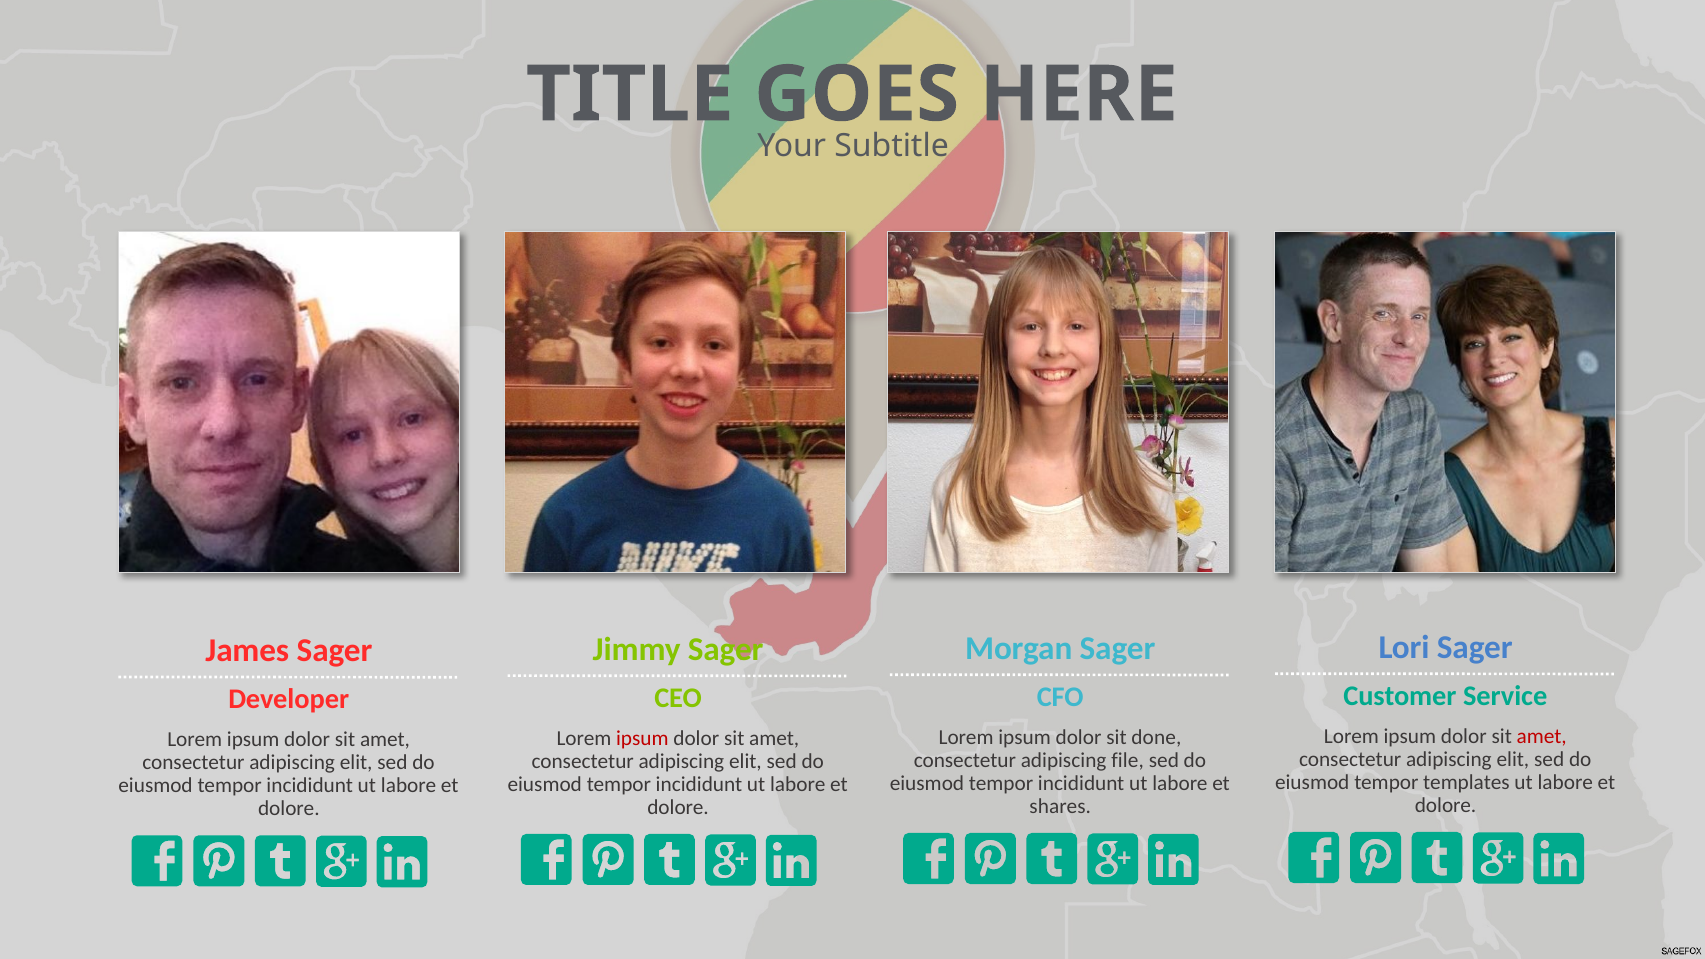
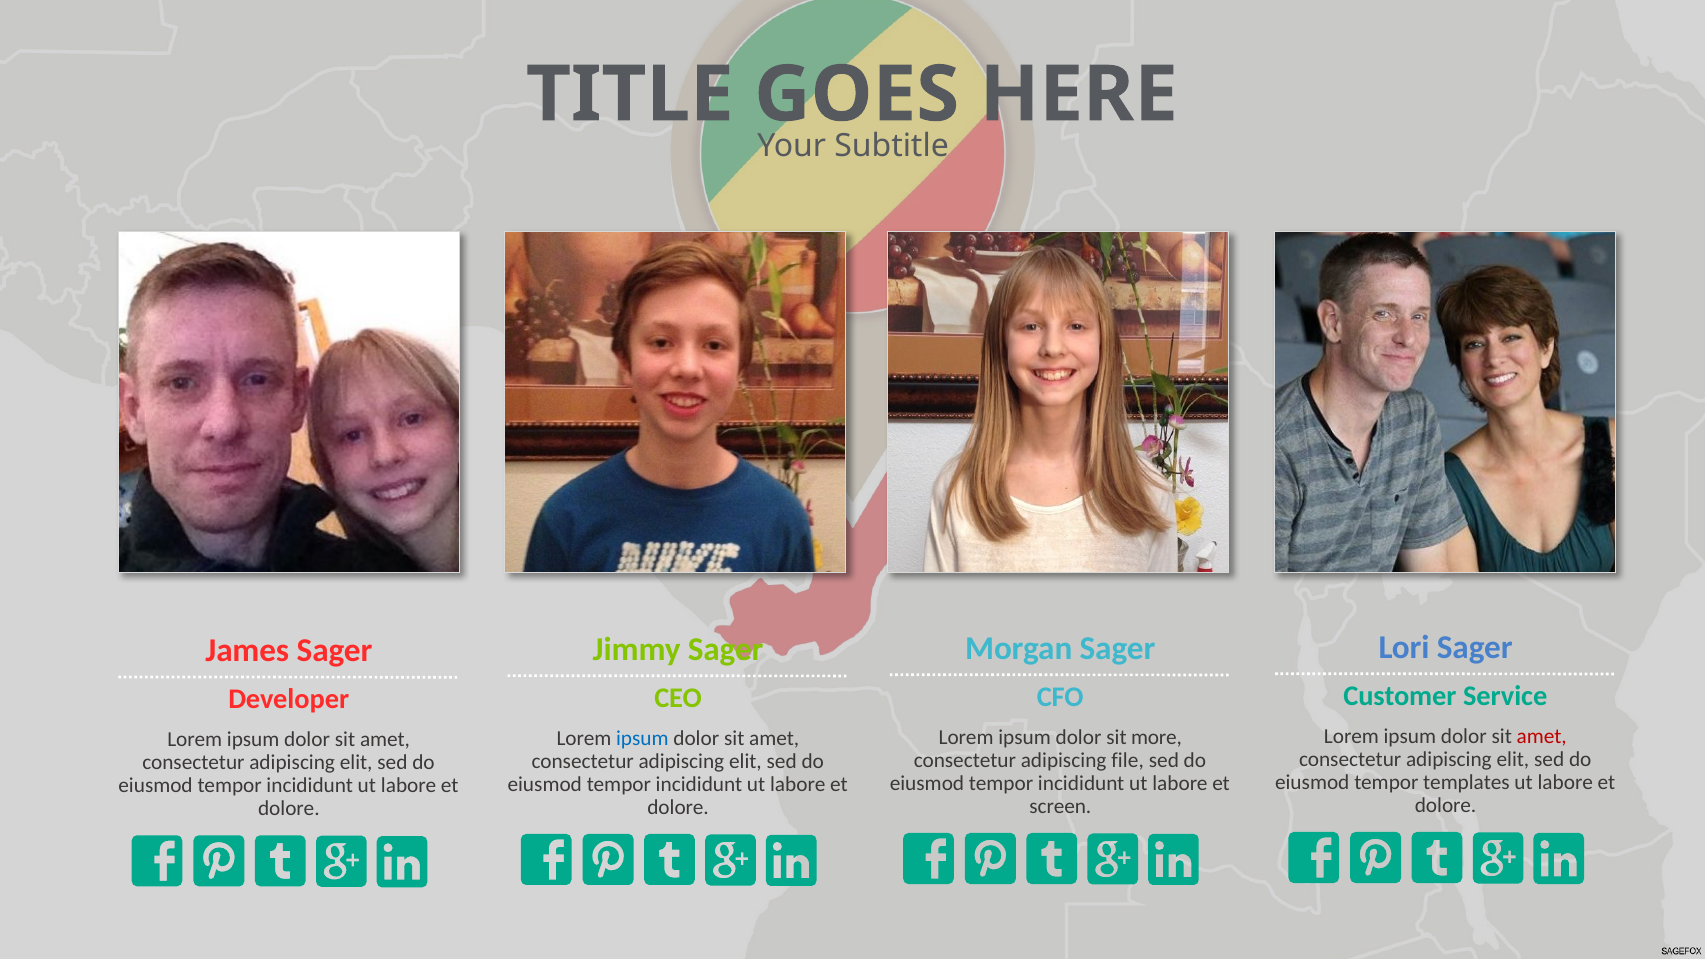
done: done -> more
ipsum at (642, 738) colour: red -> blue
shares: shares -> screen
